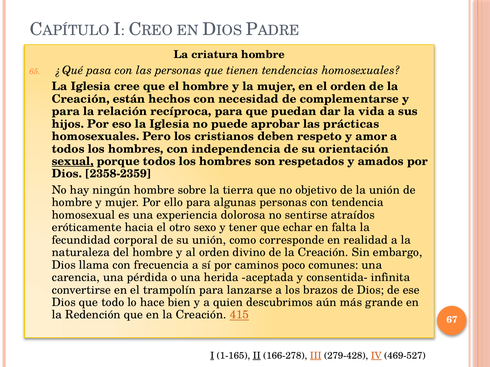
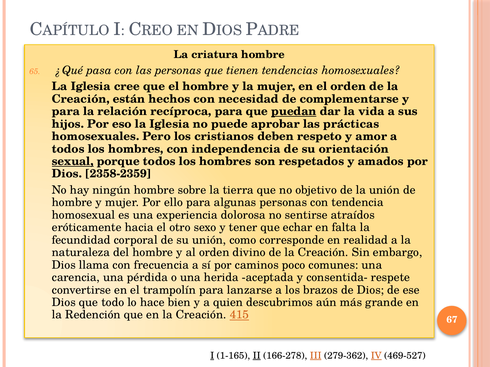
puedan underline: none -> present
infinita: infinita -> respete
279-428: 279-428 -> 279-362
